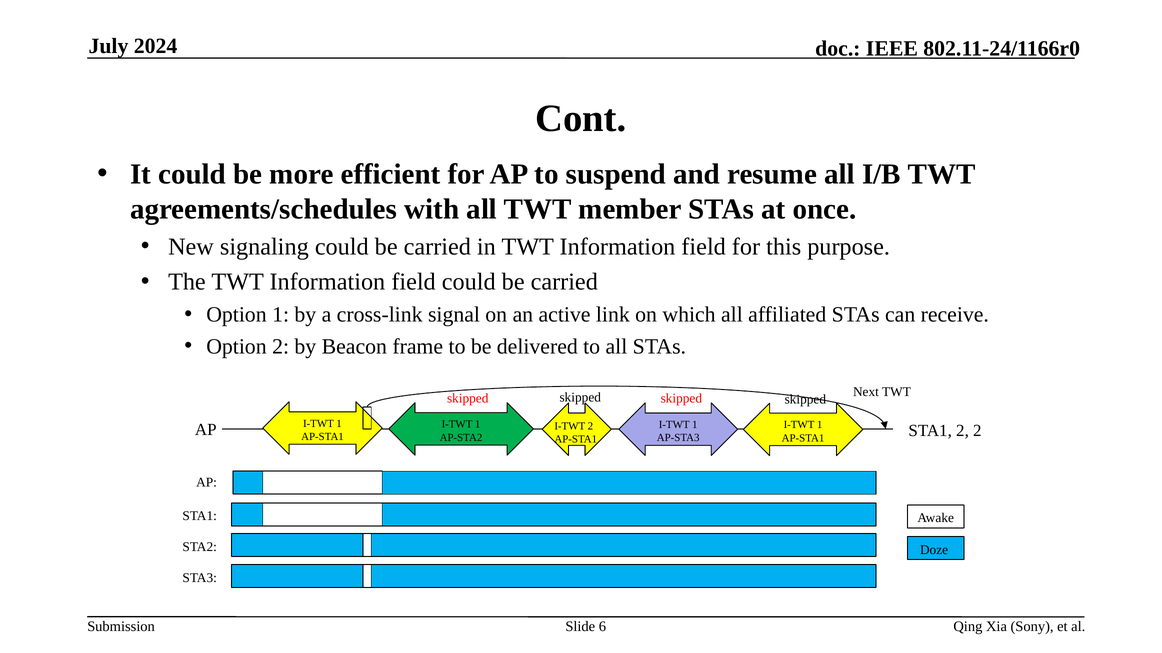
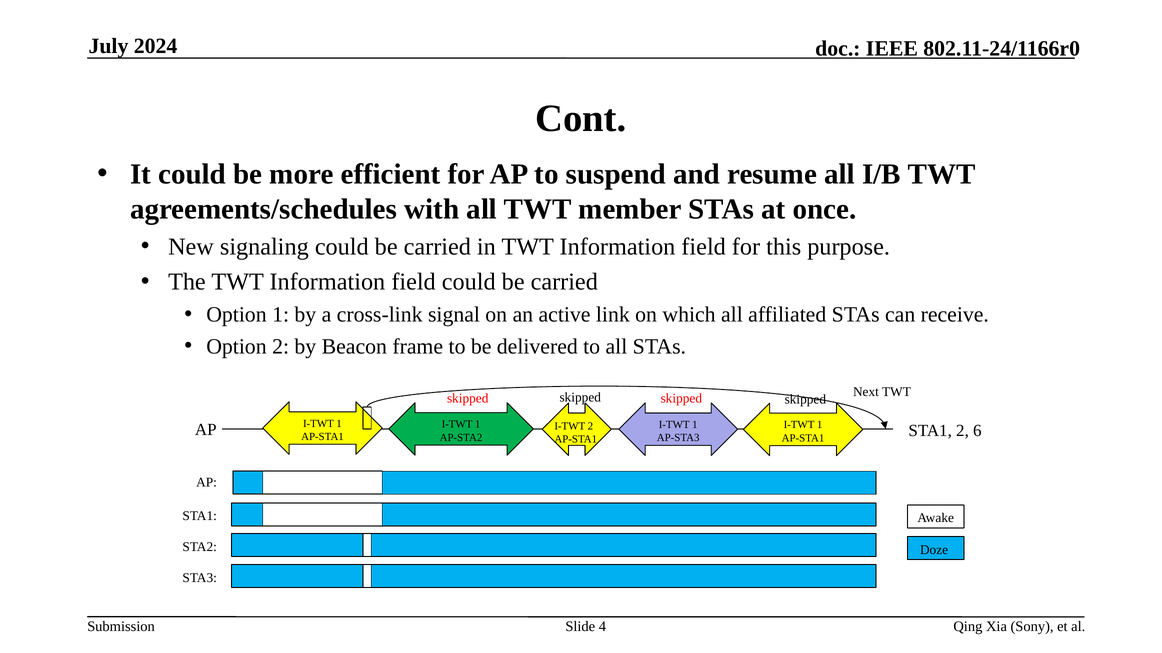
2 2: 2 -> 6
6: 6 -> 4
